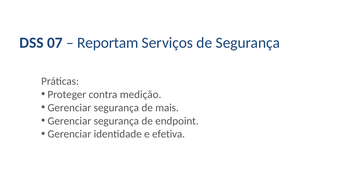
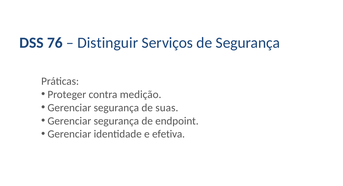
07: 07 -> 76
Reportam: Reportam -> Distinguir
mais: mais -> suas
